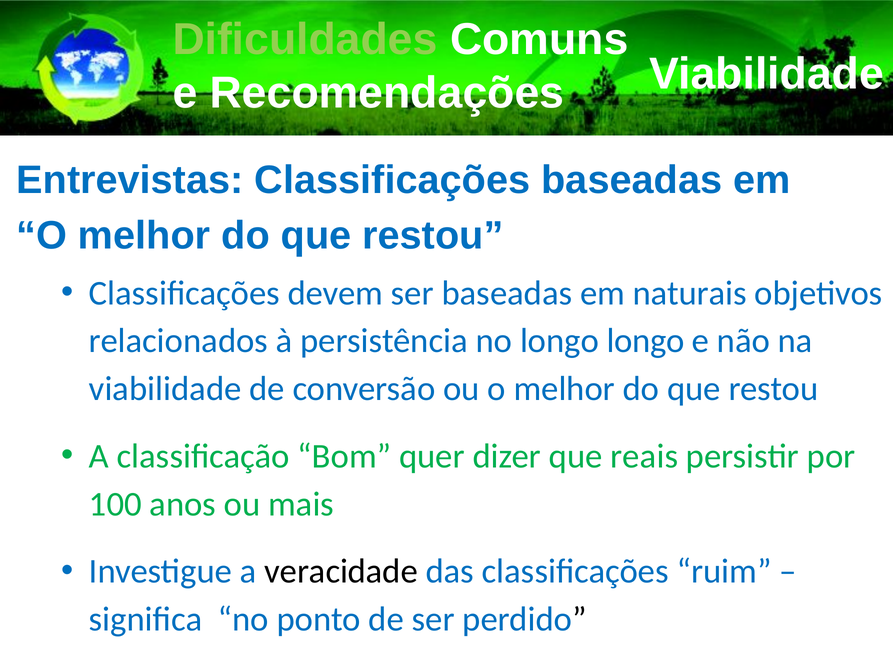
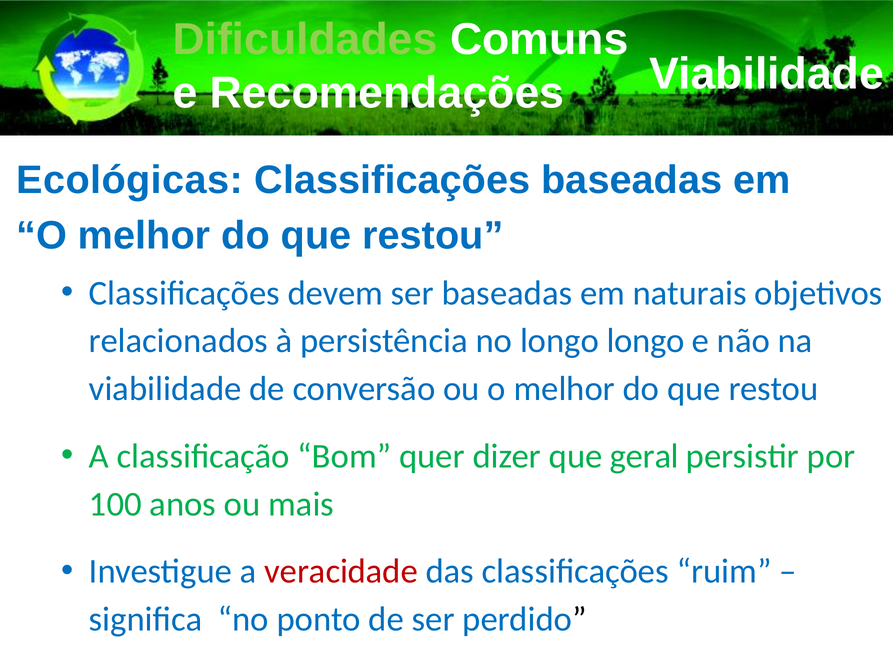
Entrevistas: Entrevistas -> Ecológicas
reais: reais -> geral
veracidade colour: black -> red
